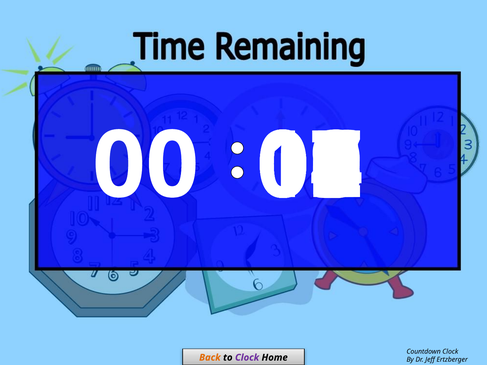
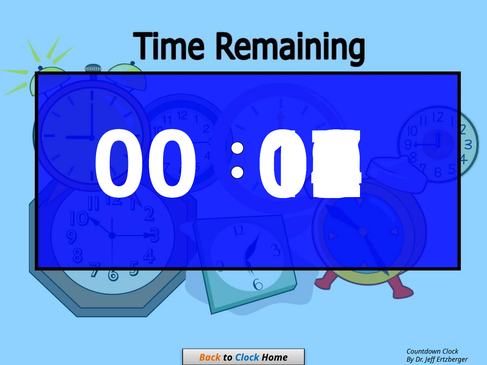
Clock at (247, 358) colour: purple -> blue
